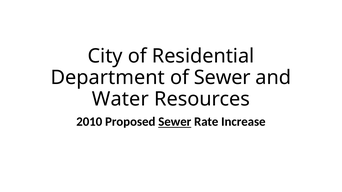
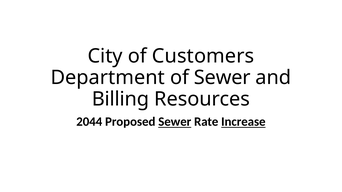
Residential: Residential -> Customers
Water: Water -> Billing
2010: 2010 -> 2044
Increase underline: none -> present
